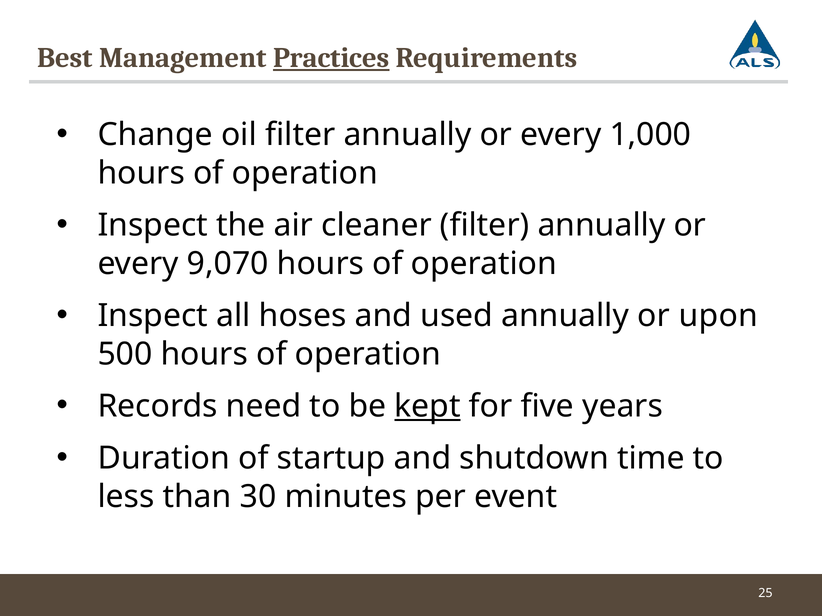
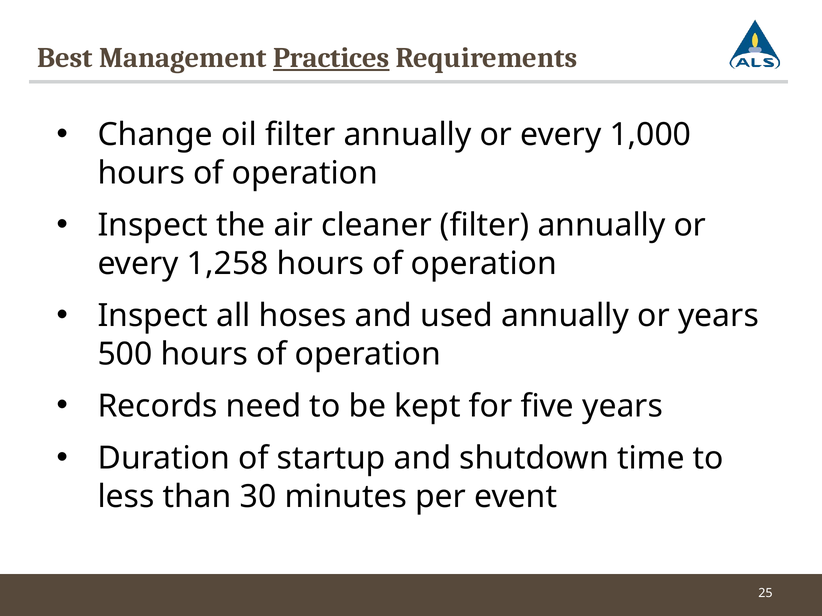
9,070: 9,070 -> 1,258
or upon: upon -> years
kept underline: present -> none
